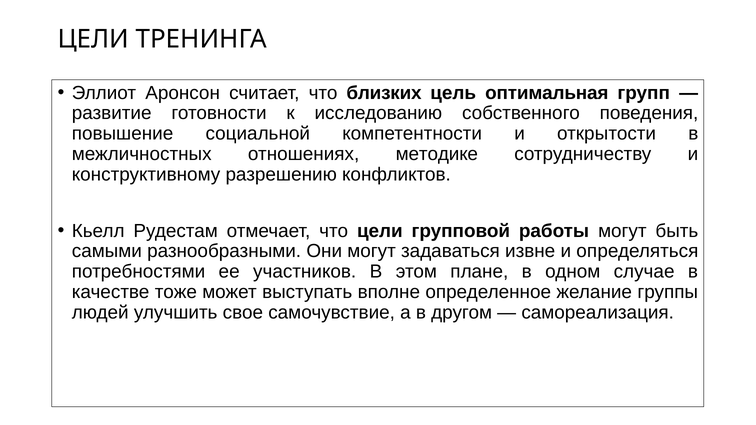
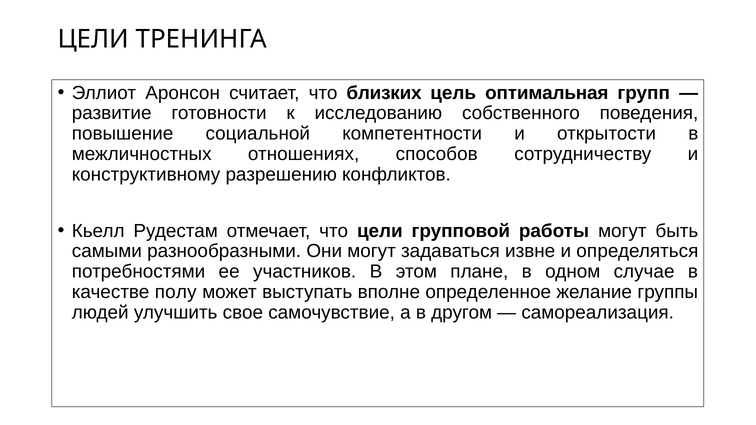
методике: методике -> способов
тоже: тоже -> полу
